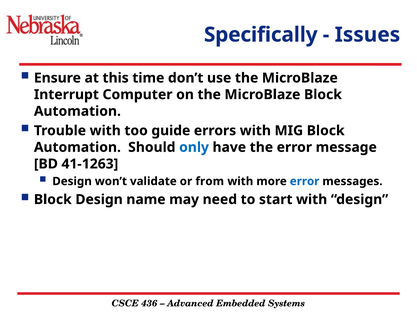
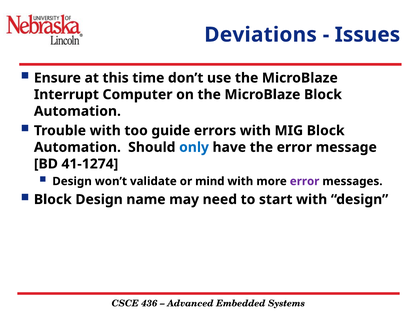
Specifically: Specifically -> Deviations
41-1263: 41-1263 -> 41-1274
from: from -> mind
error at (305, 182) colour: blue -> purple
